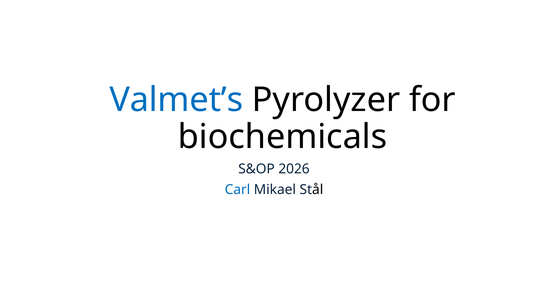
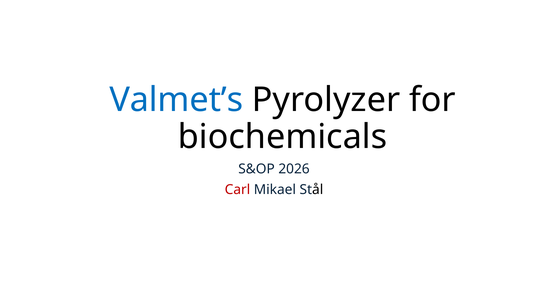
Carl colour: blue -> red
